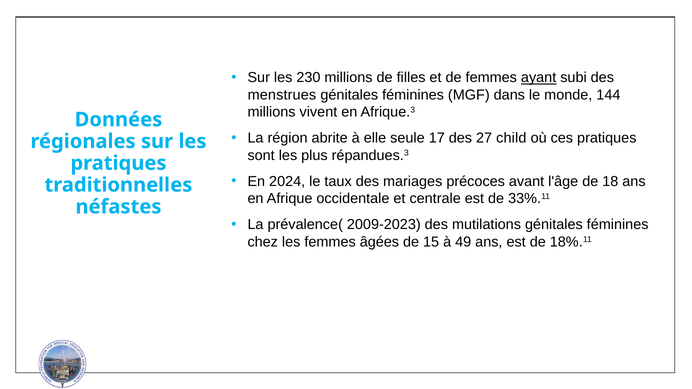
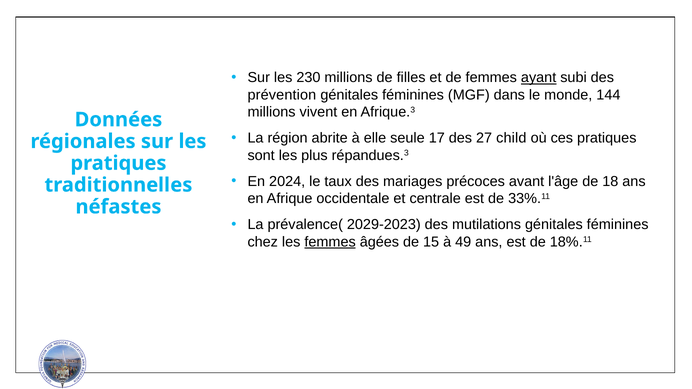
menstrues: menstrues -> prévention
2009-2023: 2009-2023 -> 2029-2023
femmes at (330, 242) underline: none -> present
